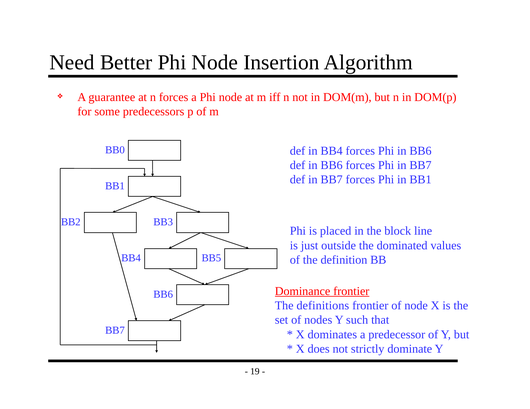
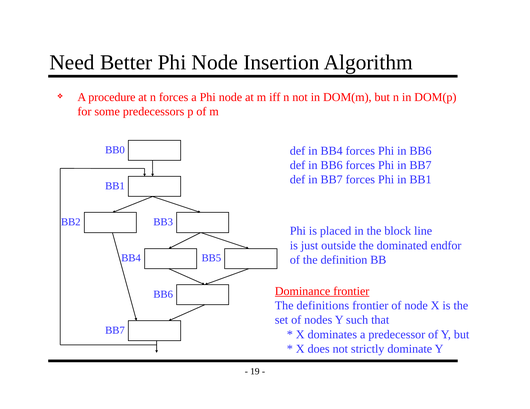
guarantee: guarantee -> procedure
values: values -> endfor
